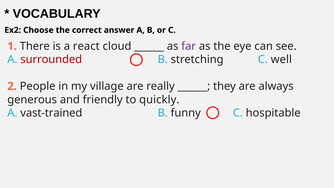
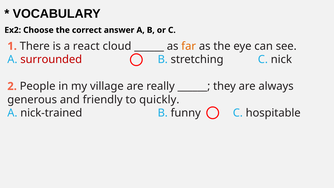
far colour: purple -> orange
well: well -> nick
vast-trained: vast-trained -> nick-trained
